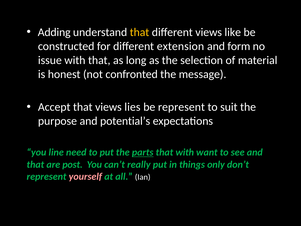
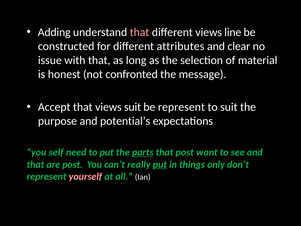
that at (140, 32) colour: yellow -> pink
like: like -> line
extension: extension -> attributes
form: form -> clear
views lies: lies -> suit
line: line -> self
that with: with -> post
put at (160, 164) underline: none -> present
